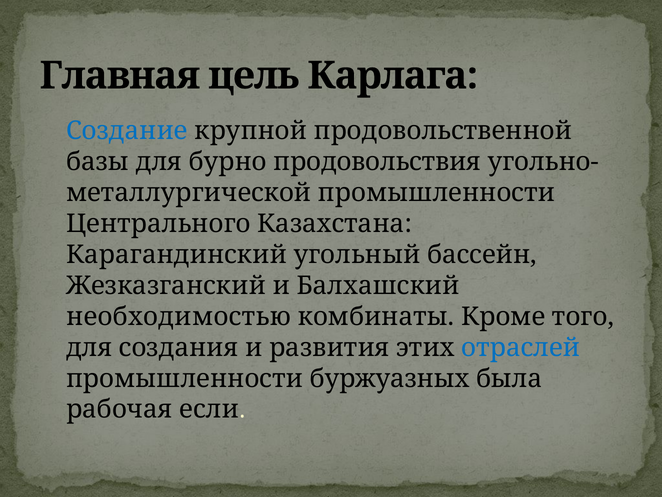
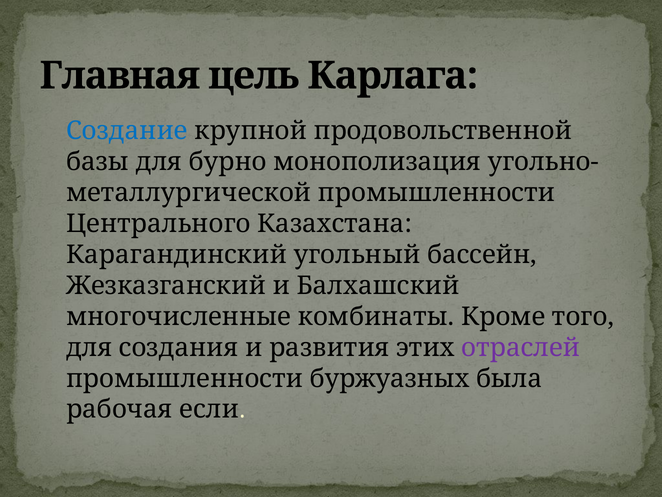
продовольствия: продовольствия -> монополизация
необходимостью: необходимостью -> многочисленные
отраслей colour: blue -> purple
